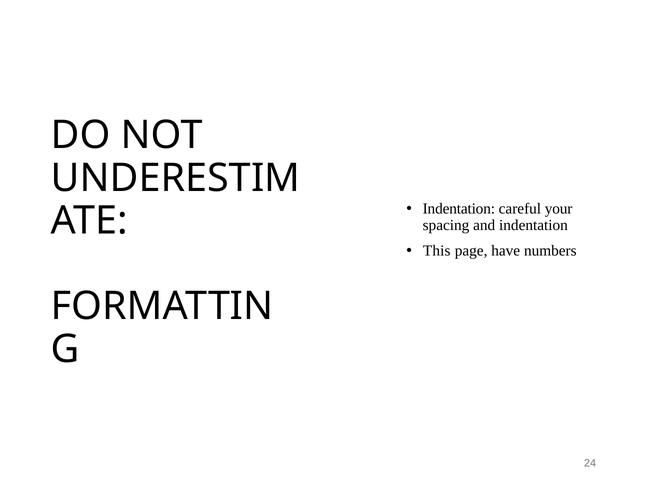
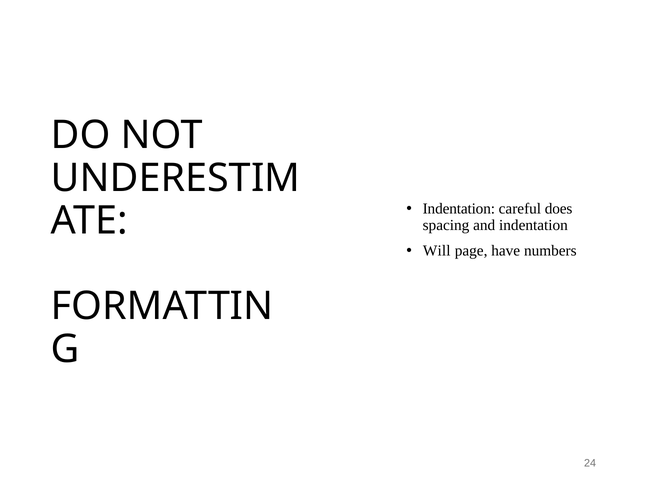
your: your -> does
This: This -> Will
